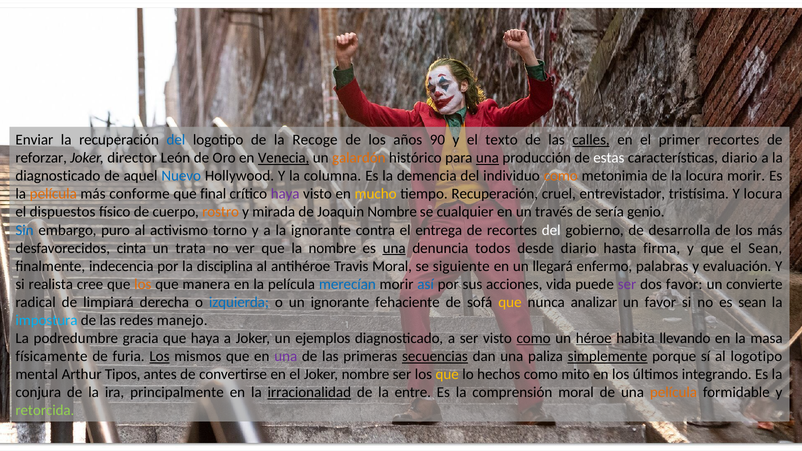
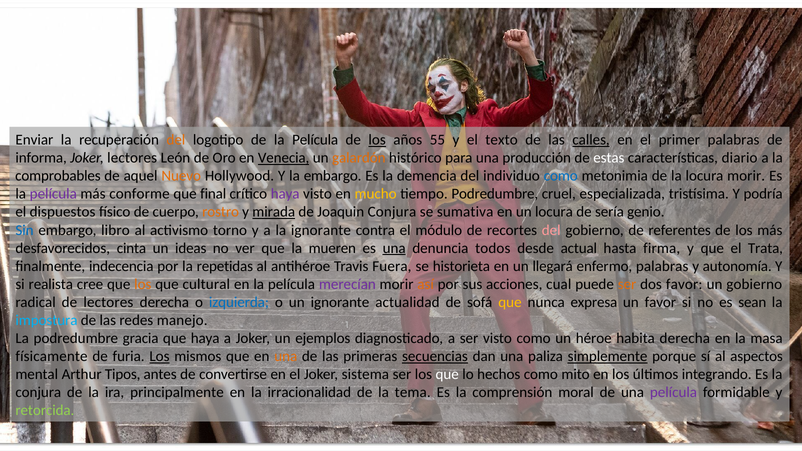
del at (176, 140) colour: blue -> orange
de la Recoge: Recoge -> Película
los at (377, 140) underline: none -> present
90: 90 -> 55
primer recortes: recortes -> palabras
reforzar: reforzar -> informa
Joker director: director -> lectores
una at (487, 158) underline: present -> none
diagnosticado at (58, 176): diagnosticado -> comprobables
Nuevo colour: blue -> orange
la columna: columna -> embargo
como at (561, 176) colour: orange -> blue
película at (53, 194) colour: orange -> purple
tiempo Recuperación: Recuperación -> Podredumbre
entrevistador: entrevistador -> especializada
Y locura: locura -> podría
mirada underline: none -> present
Joaquin Nombre: Nombre -> Conjura
cualquier: cualquier -> sumativa
un través: través -> locura
puro: puro -> libro
entrega: entrega -> módulo
del at (551, 230) colour: white -> pink
desarrolla: desarrolla -> referentes
trata: trata -> ideas
la nombre: nombre -> mueren
desde diario: diario -> actual
el Sean: Sean -> Trata
disciplina: disciplina -> repetidas
Travis Moral: Moral -> Fuera
siguiente: siguiente -> historieta
evaluación: evaluación -> autonomía
manera: manera -> cultural
merecían colour: blue -> purple
así colour: blue -> orange
vida: vida -> cual
ser at (627, 284) colour: purple -> orange
un convierte: convierte -> gobierno
de limpiará: limpiará -> lectores
fehaciente: fehaciente -> actualidad
analizar: analizar -> expresa
como at (534, 338) underline: present -> none
héroe underline: present -> none
habita llevando: llevando -> derecha
una at (286, 356) colour: purple -> orange
al logotipo: logotipo -> aspectos
Joker nombre: nombre -> sistema
que at (447, 374) colour: yellow -> white
irracionalidad underline: present -> none
entre: entre -> tema
película at (673, 393) colour: orange -> purple
